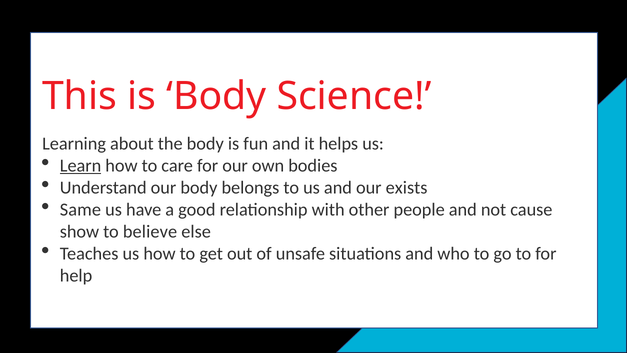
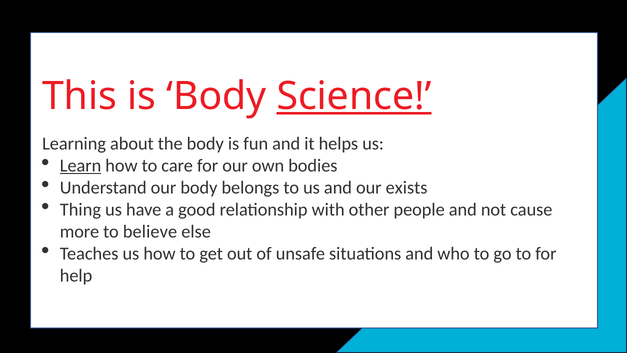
Science underline: none -> present
Same: Same -> Thing
show: show -> more
